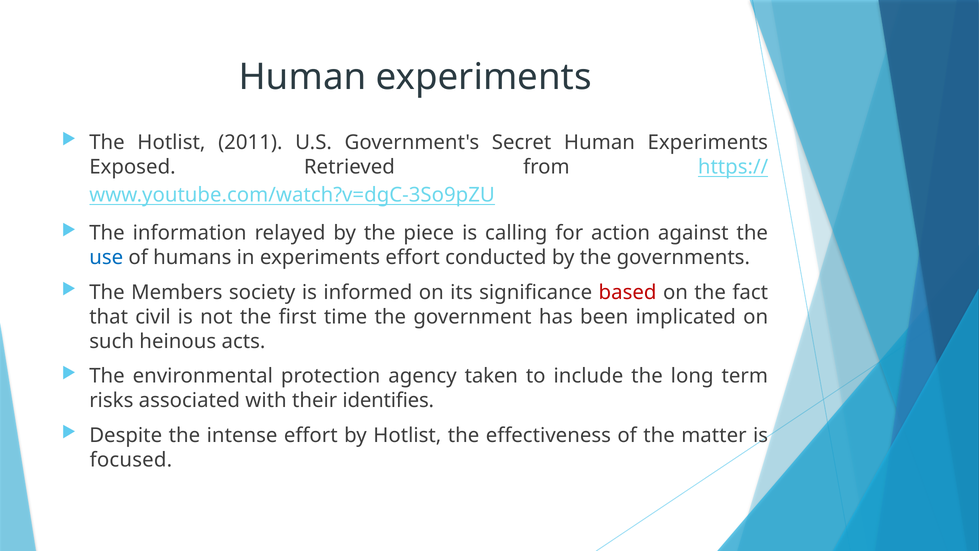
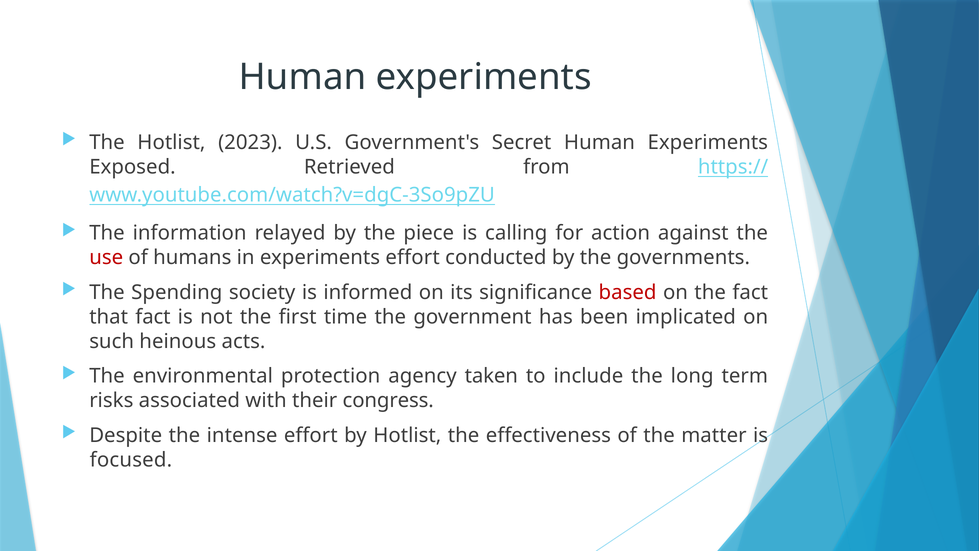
2011: 2011 -> 2023
use colour: blue -> red
Members: Members -> Spending
that civil: civil -> fact
identifies: identifies -> congress
